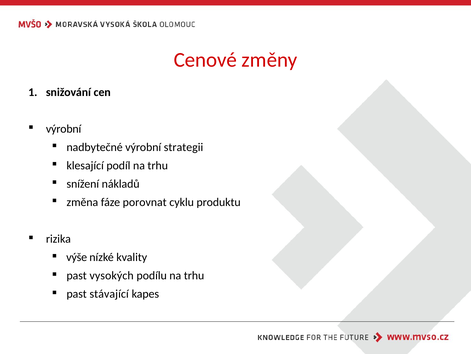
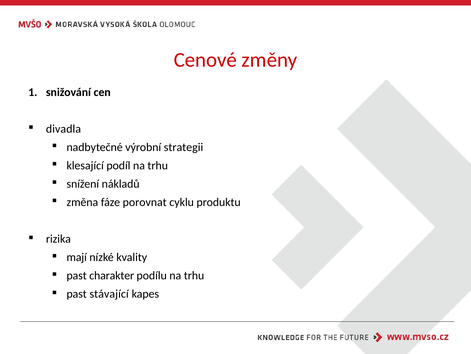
výrobní at (64, 129): výrobní -> divadla
výše: výše -> mají
vysokých: vysokých -> charakter
